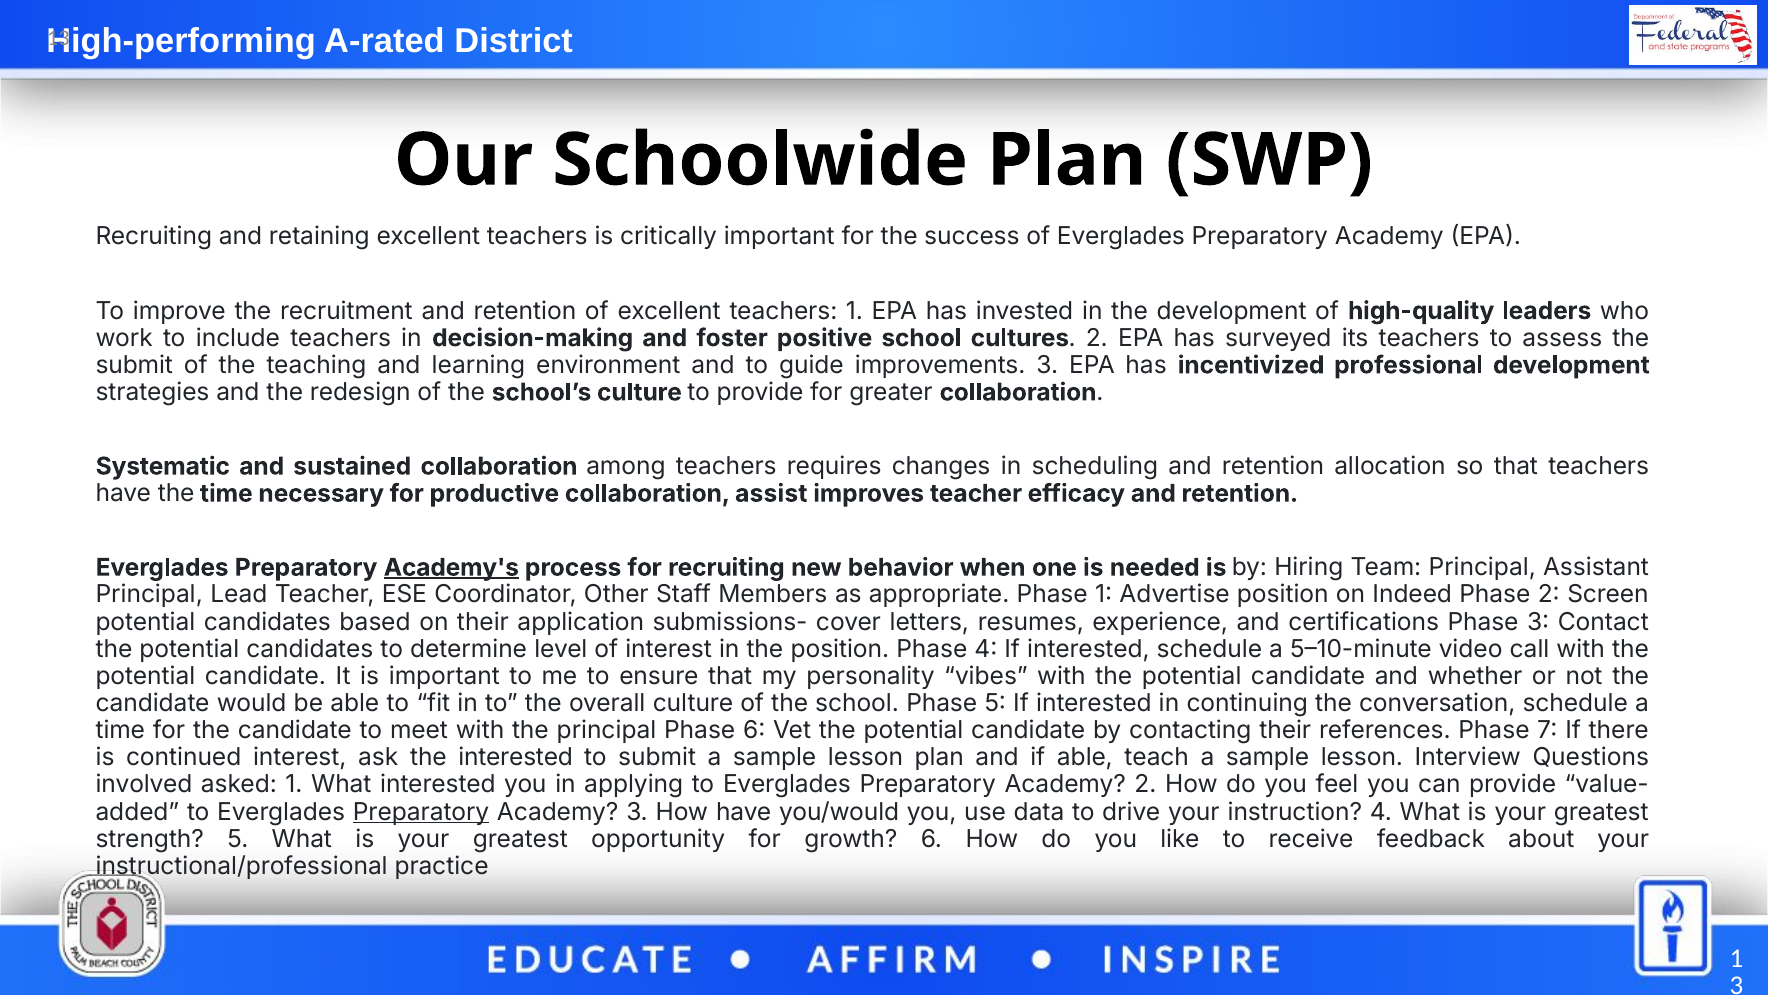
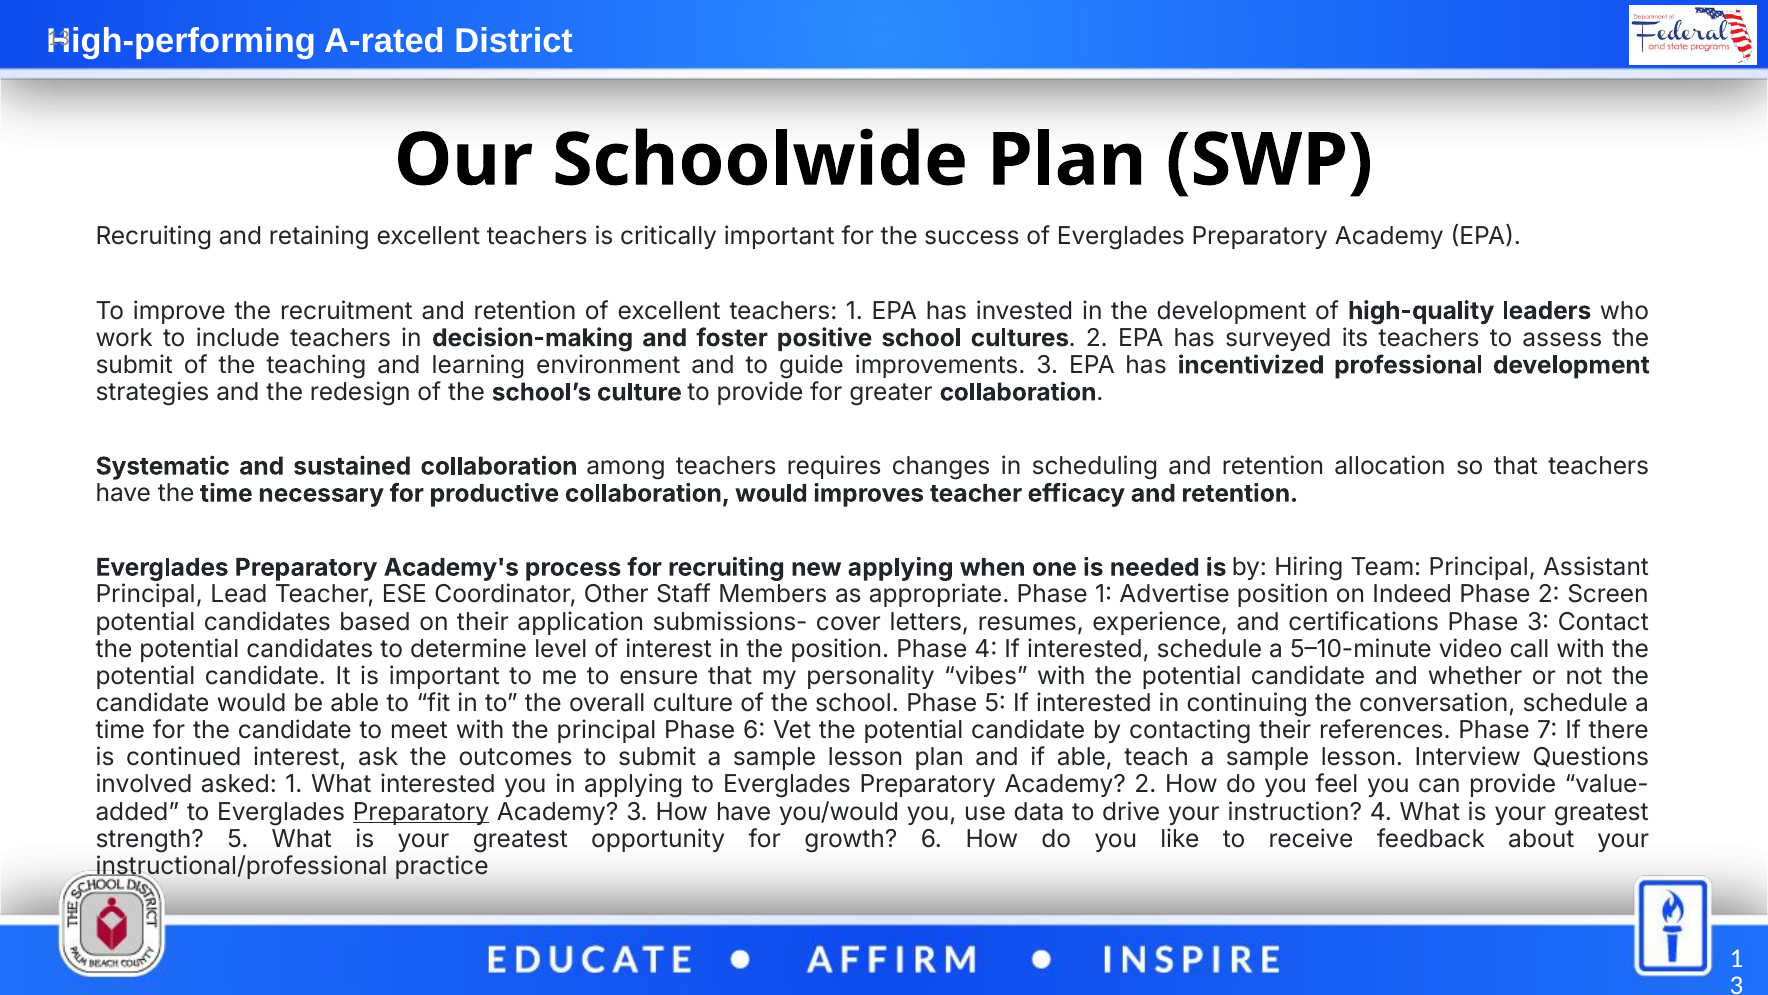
collaboration assist: assist -> would
Academy's underline: present -> none
new behavior: behavior -> applying
the interested: interested -> outcomes
